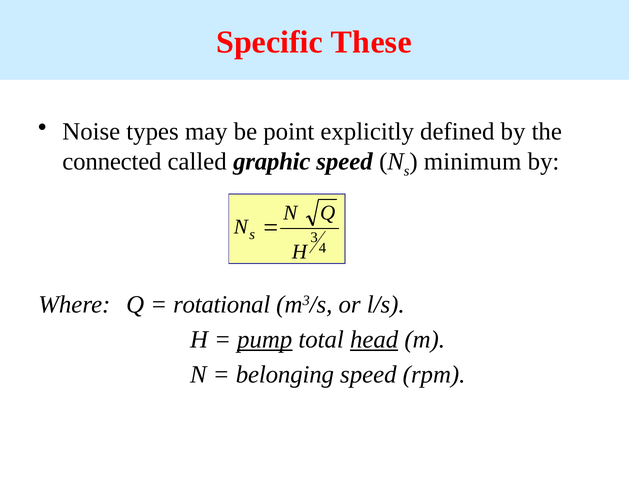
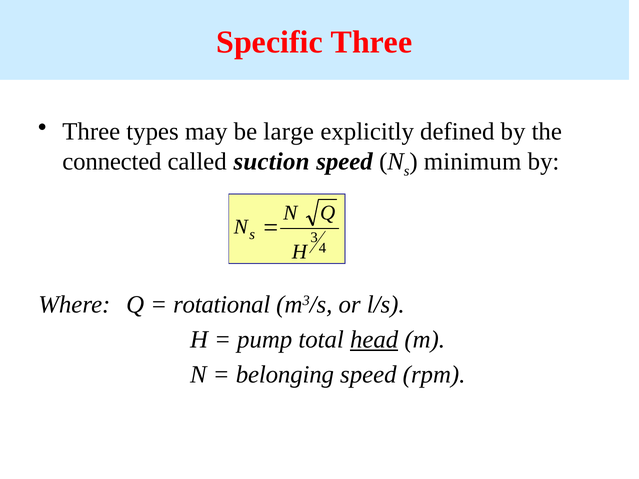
Specific These: These -> Three
Noise at (91, 132): Noise -> Three
point: point -> large
graphic: graphic -> suction
pump underline: present -> none
